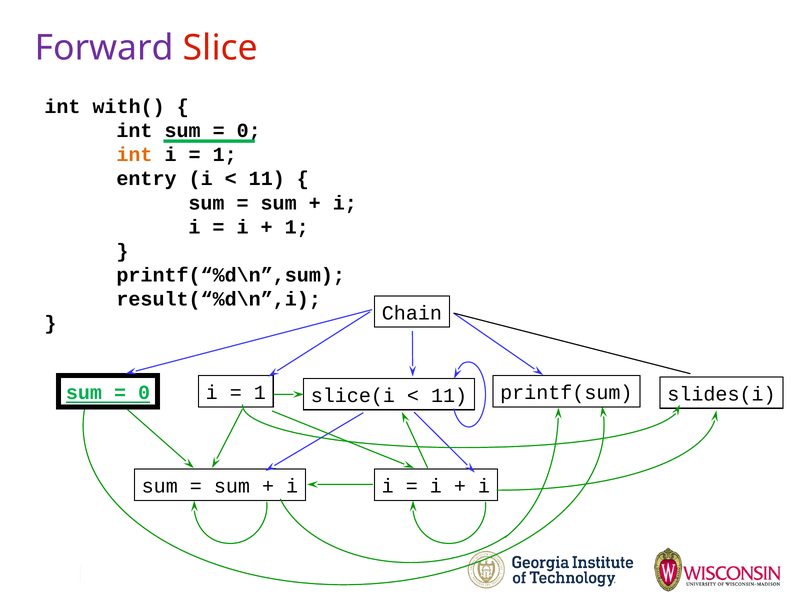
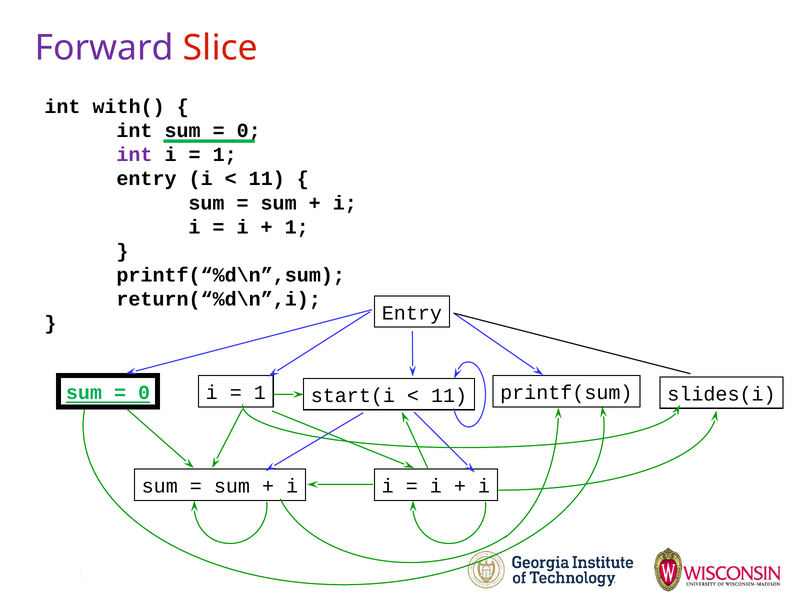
int at (134, 155) colour: orange -> purple
result(“%d\n”,i: result(“%d\n”,i -> return(“%d\n”,i
Chain at (412, 313): Chain -> Entry
slice(i: slice(i -> start(i
